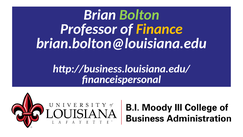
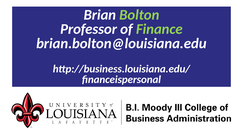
Finance colour: yellow -> light green
